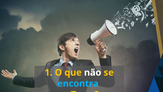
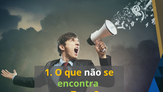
encontra colour: light blue -> light green
